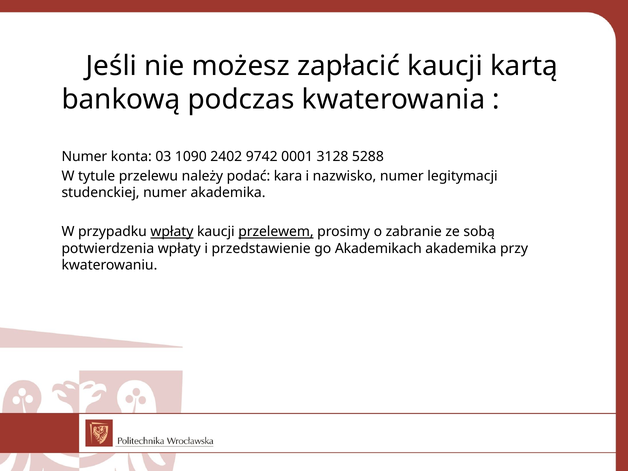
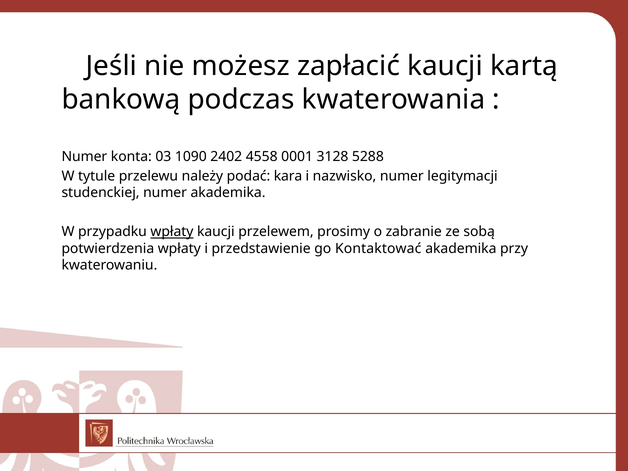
9742: 9742 -> 4558
przelewem underline: present -> none
Akademikach: Akademikach -> Kontaktować
